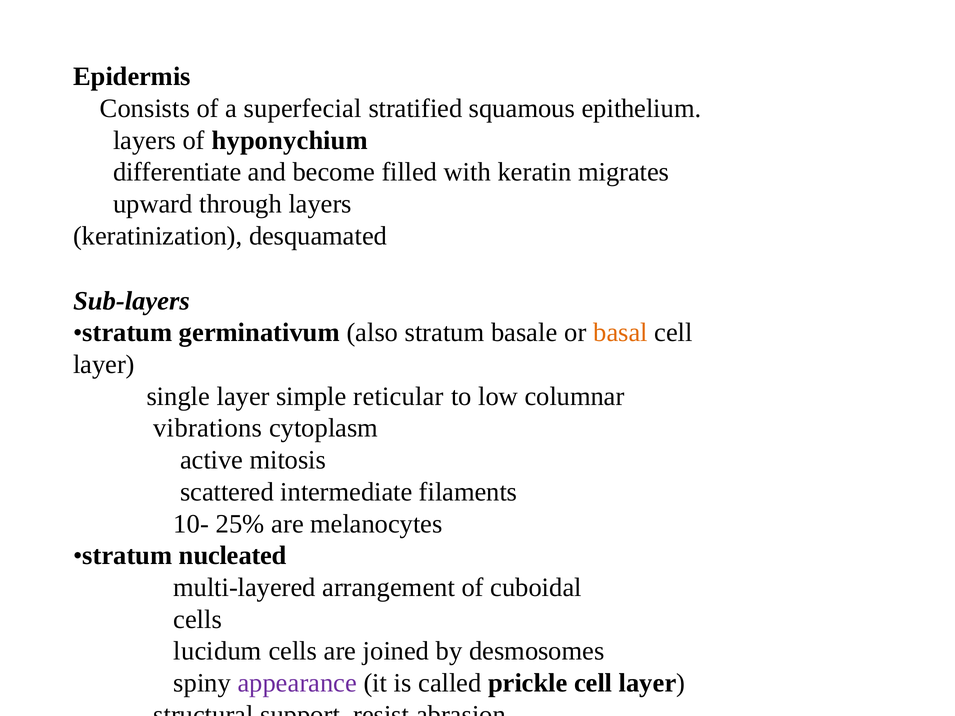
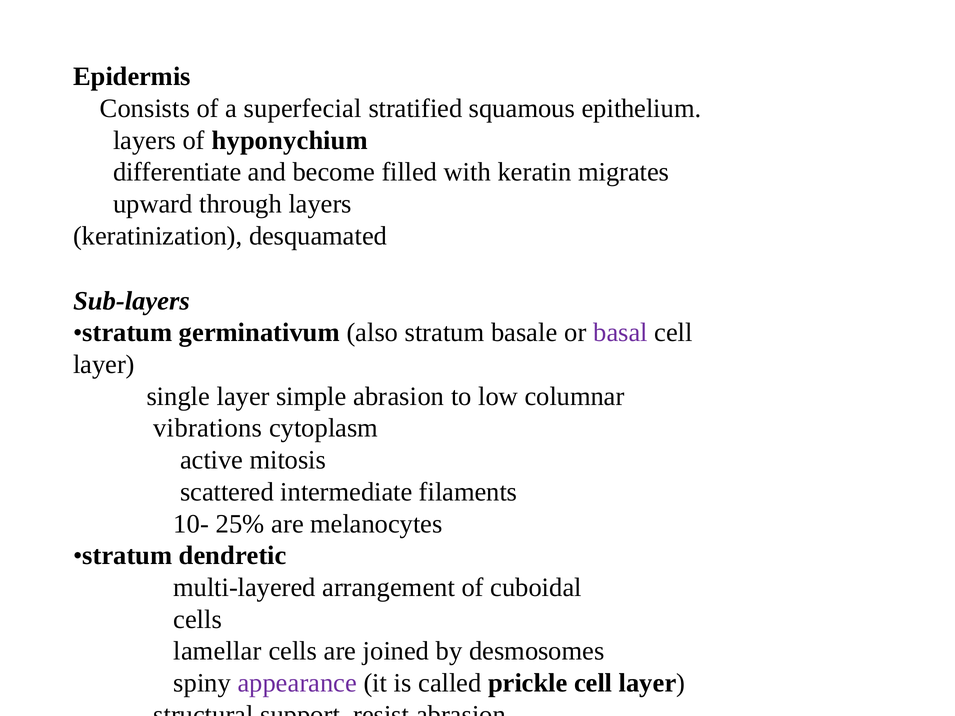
basal colour: orange -> purple
simple reticular: reticular -> abrasion
nucleated: nucleated -> dendretic
lucidum: lucidum -> lamellar
